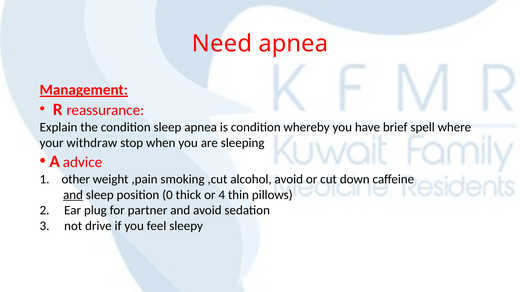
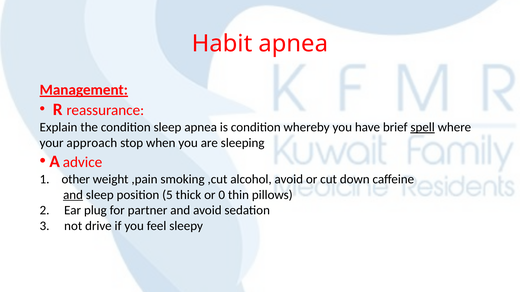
Need: Need -> Habit
spell underline: none -> present
withdraw: withdraw -> approach
0: 0 -> 5
4: 4 -> 0
